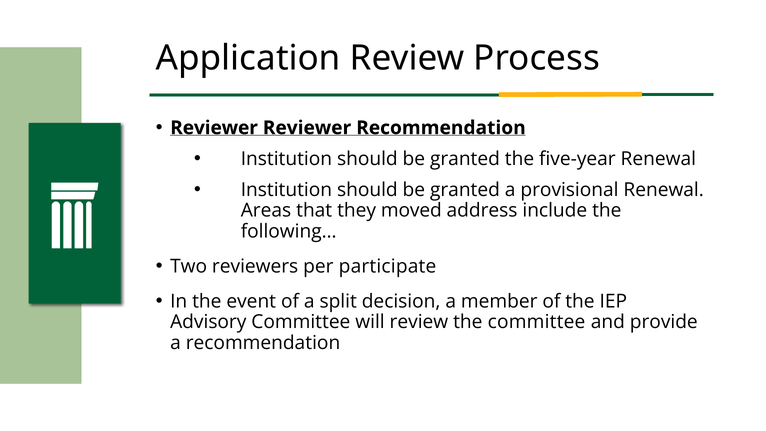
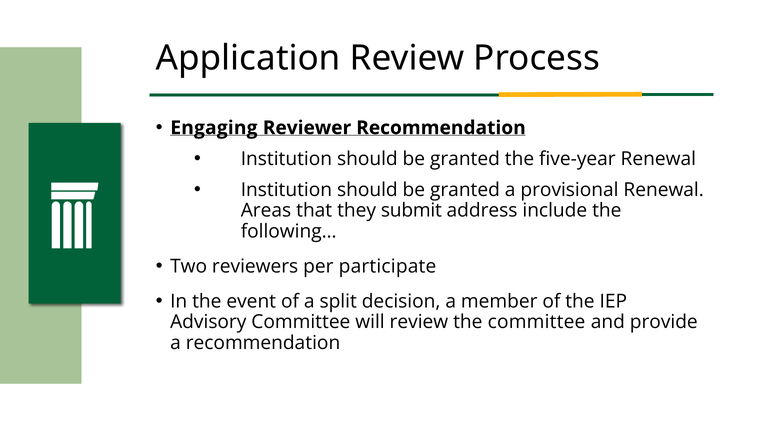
Reviewer at (214, 128): Reviewer -> Engaging
moved: moved -> submit
